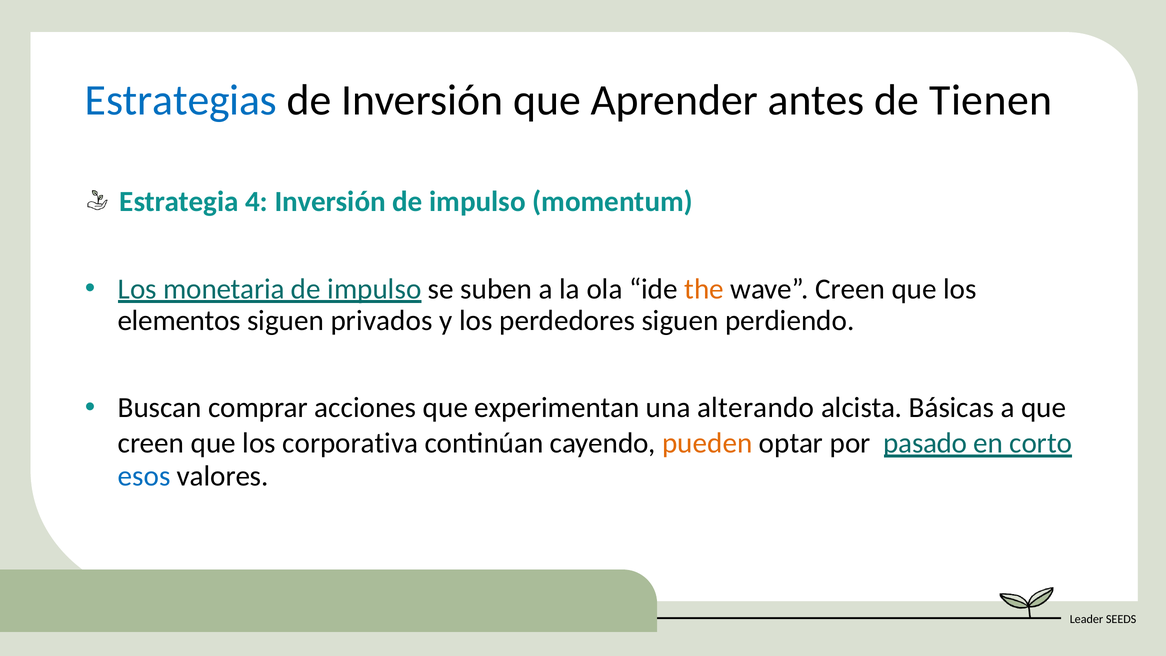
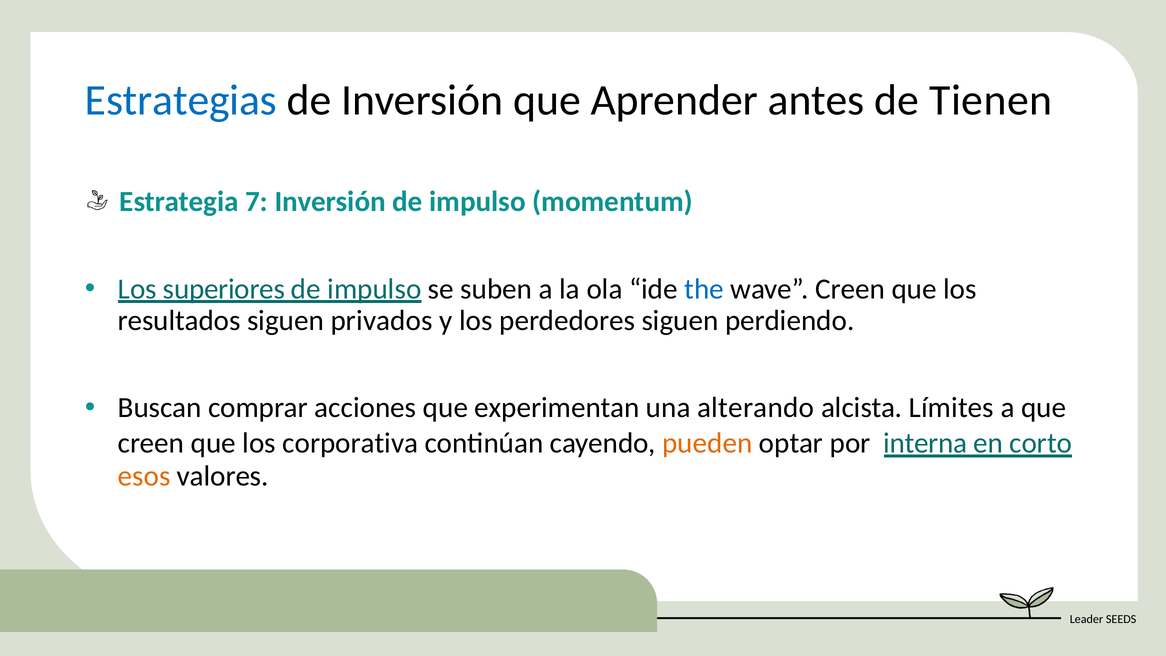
4: 4 -> 7
monetaria: monetaria -> superiores
the colour: orange -> blue
elementos: elementos -> resultados
Básicas: Básicas -> Límites
pasado: pasado -> interna
esos colour: blue -> orange
